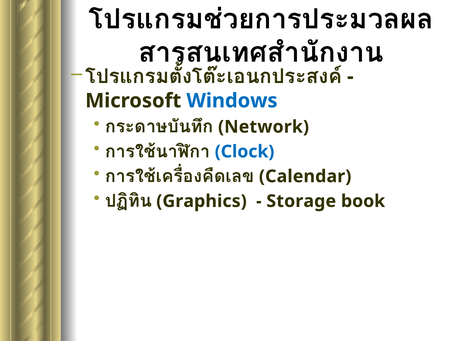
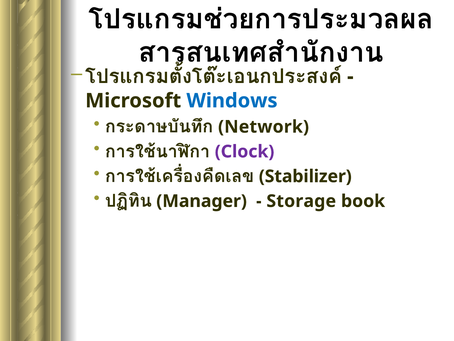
Clock colour: blue -> purple
Calendar: Calendar -> Stabilizer
Graphics: Graphics -> Manager
